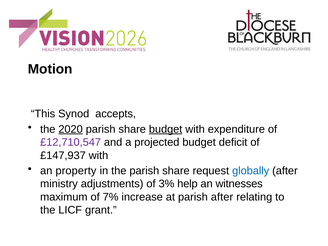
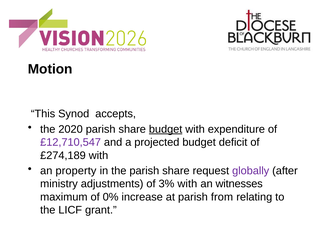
2020 underline: present -> none
£147,937: £147,937 -> £274,189
globally colour: blue -> purple
3% help: help -> with
7%: 7% -> 0%
parish after: after -> from
